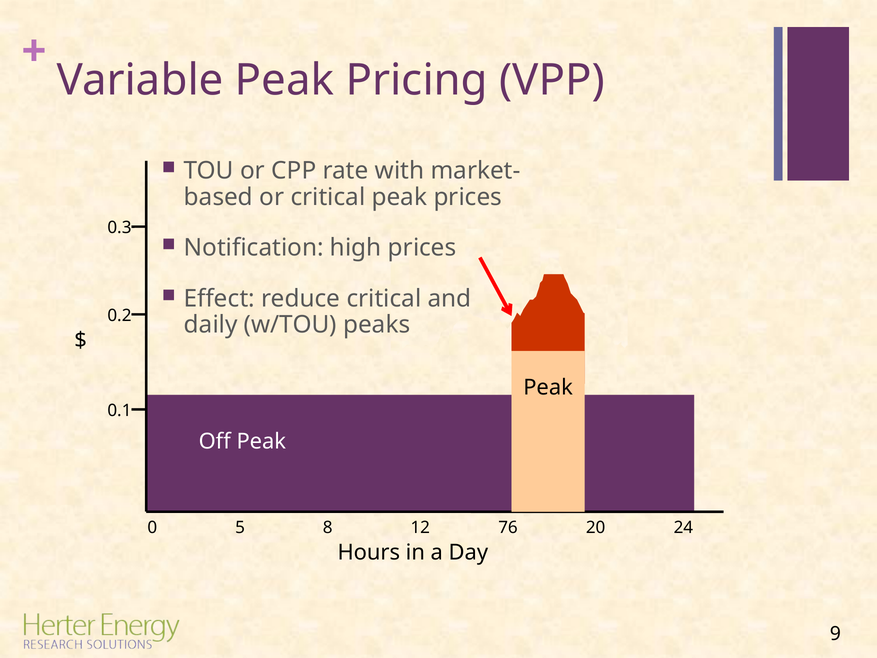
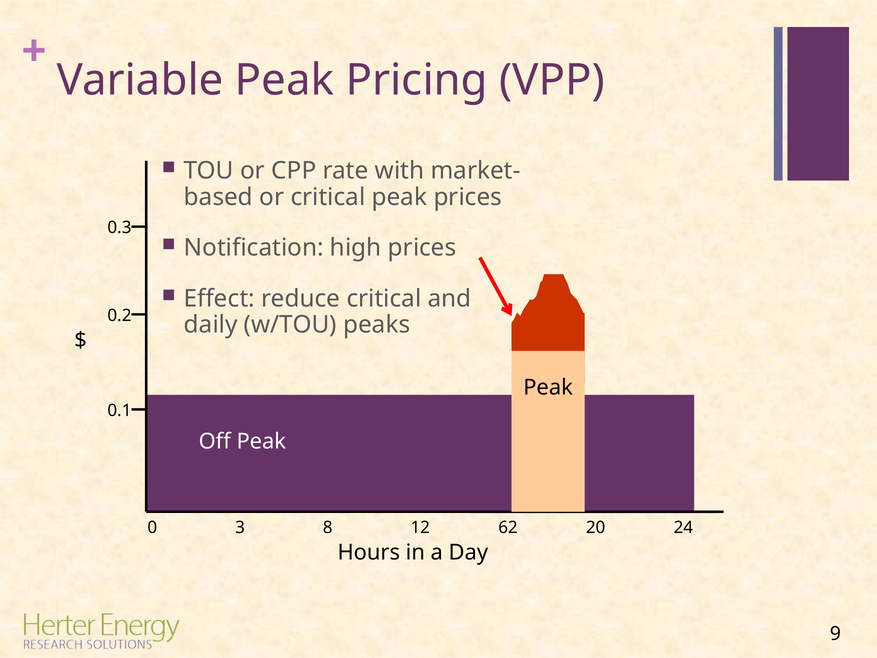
5: 5 -> 3
76: 76 -> 62
